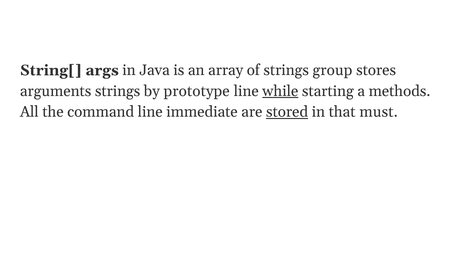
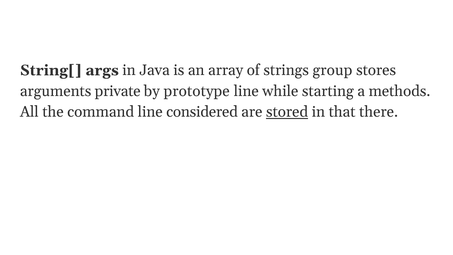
arguments strings: strings -> private
while underline: present -> none
immediate: immediate -> considered
must: must -> there
